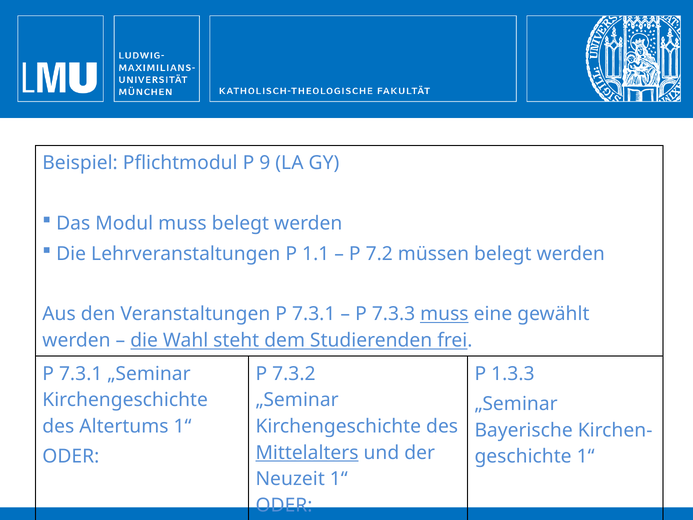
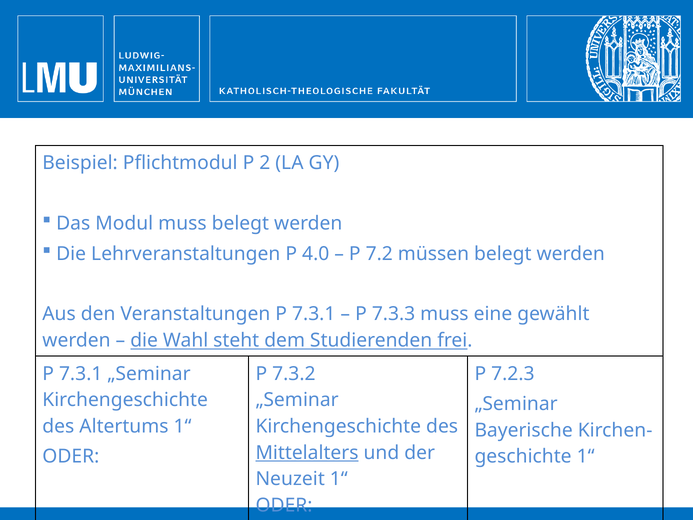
9: 9 -> 2
1.1: 1.1 -> 4.0
muss at (444, 314) underline: present -> none
1.3.3: 1.3.3 -> 7.2.3
